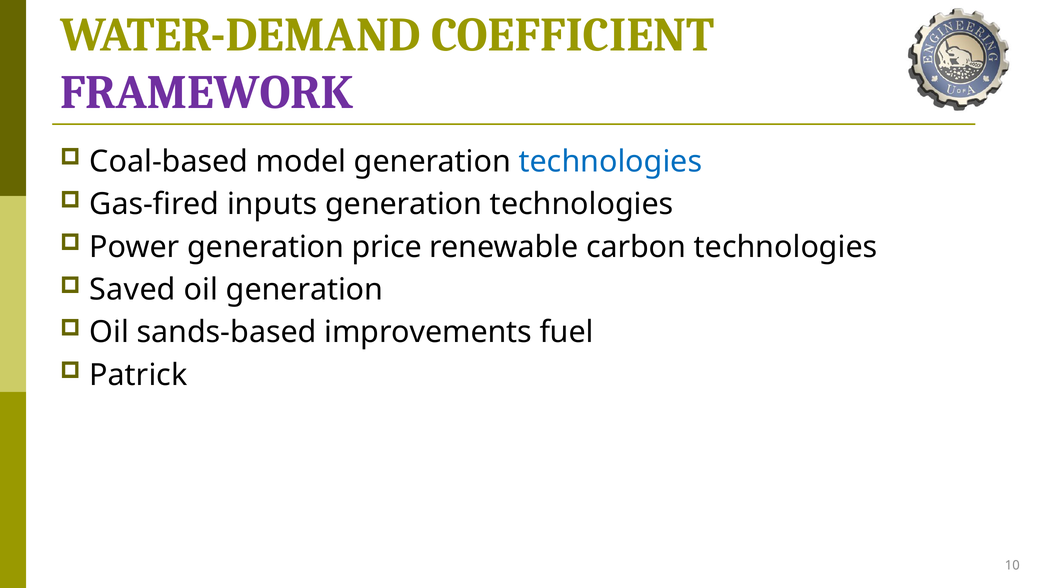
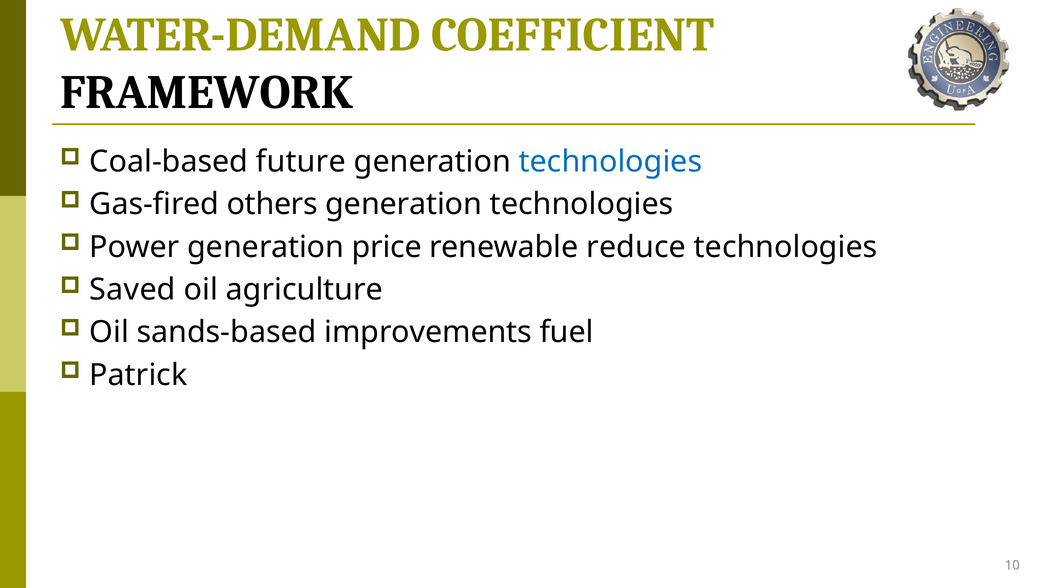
FRAMEWORK colour: purple -> black
model: model -> future
inputs: inputs -> others
carbon: carbon -> reduce
oil generation: generation -> agriculture
